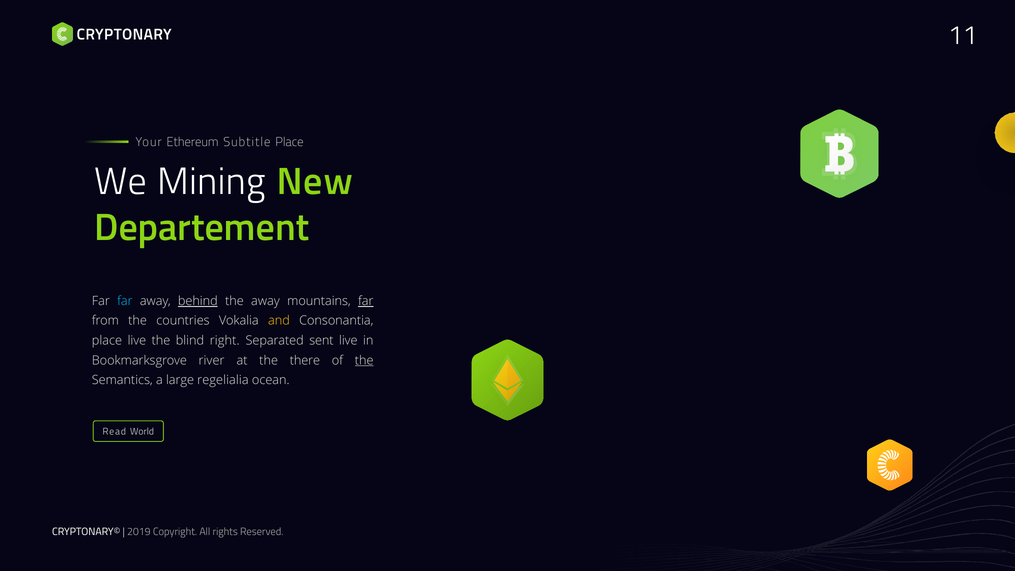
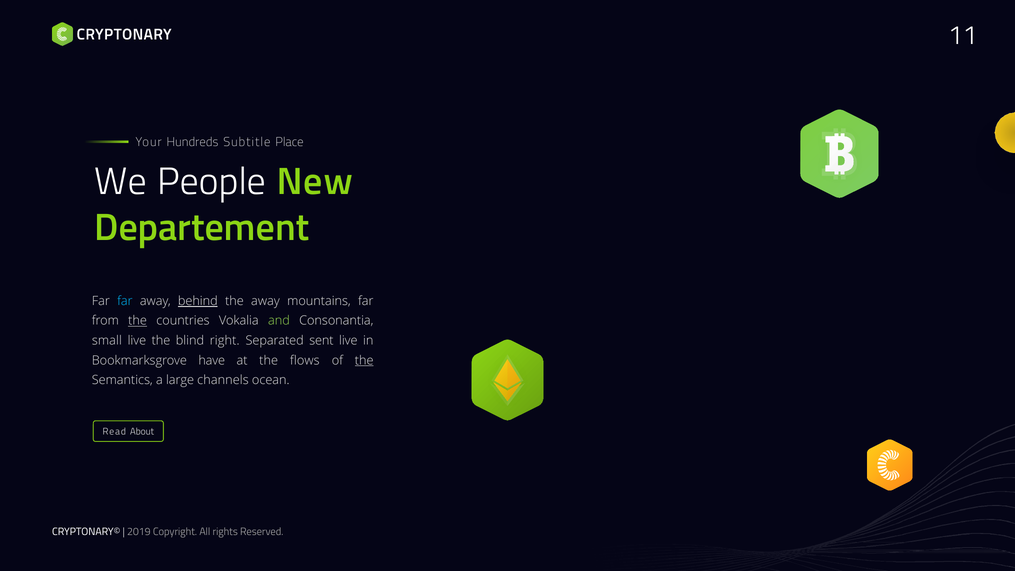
Ethereum: Ethereum -> Hundreds
Mining: Mining -> People
far at (366, 301) underline: present -> none
the at (138, 321) underline: none -> present
and colour: yellow -> light green
place at (107, 341): place -> small
river: river -> have
there: there -> flows
regelialia: regelialia -> channels
World: World -> About
